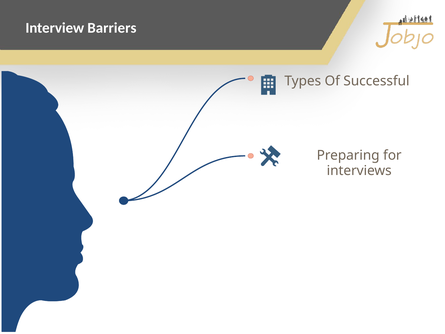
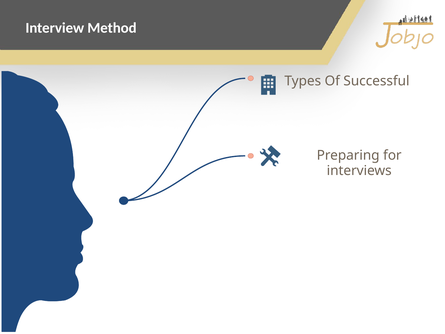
Barriers: Barriers -> Method
